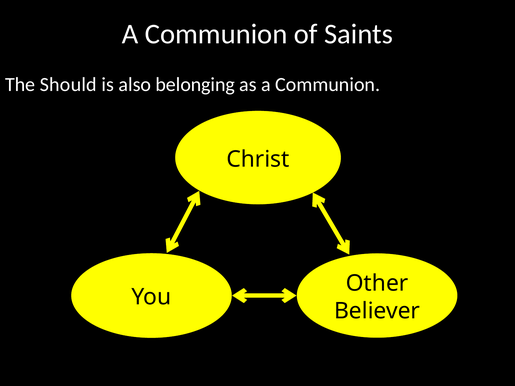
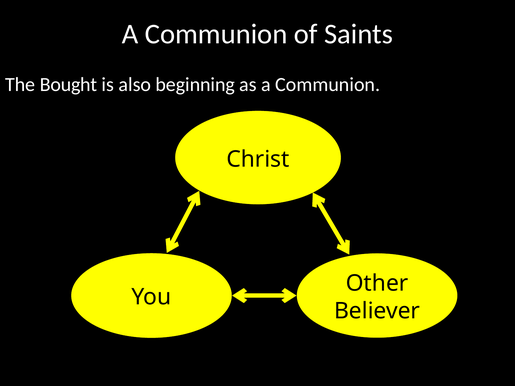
Should: Should -> Bought
belonging: belonging -> beginning
